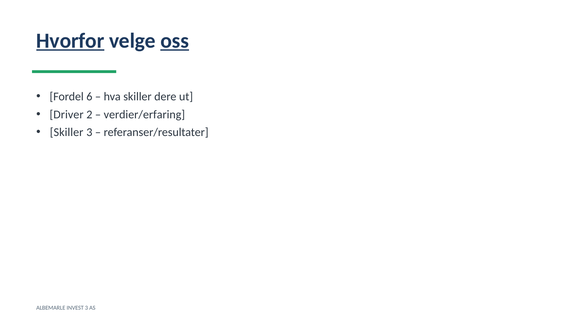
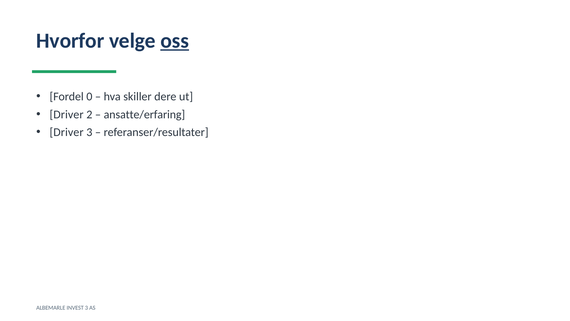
Hvorfor underline: present -> none
6: 6 -> 0
verdier/erfaring: verdier/erfaring -> ansatte/erfaring
Skiller at (67, 132): Skiller -> Driver
